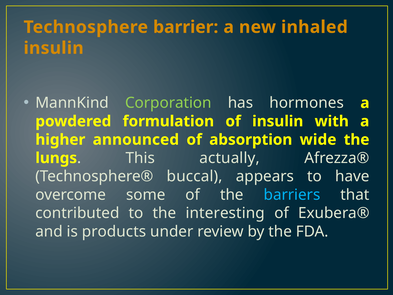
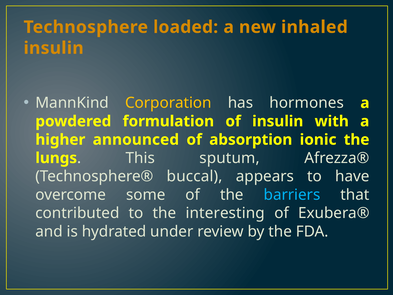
barrier: barrier -> loaded
Corporation colour: light green -> yellow
wide: wide -> ionic
actually: actually -> sputum
products: products -> hydrated
